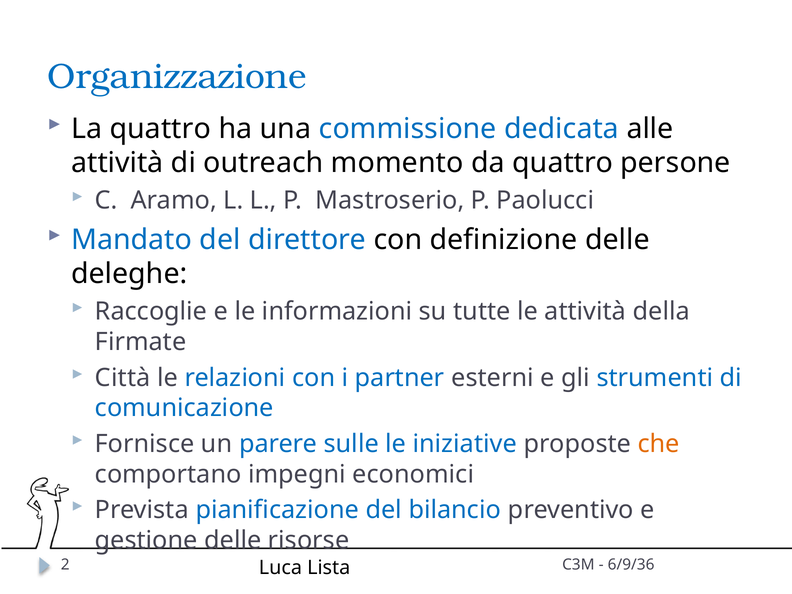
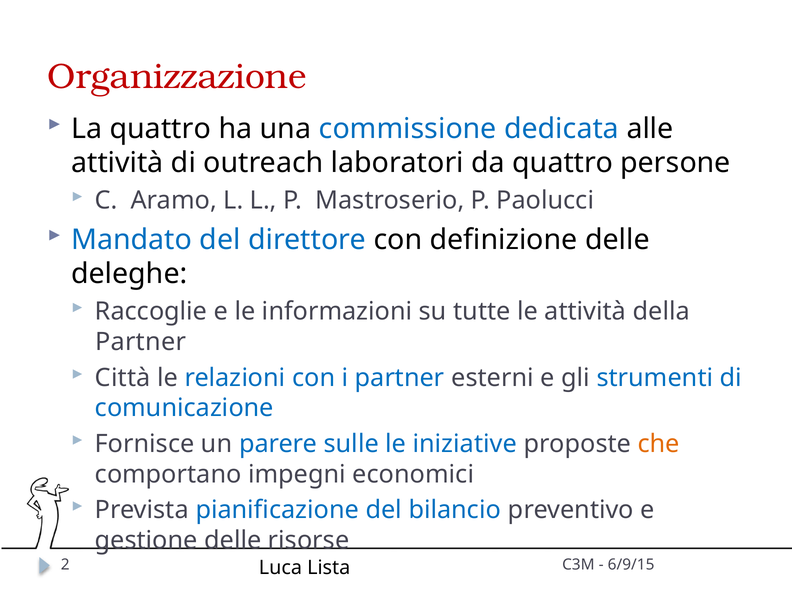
Organizzazione colour: blue -> red
momento: momento -> laboratori
Firmate at (141, 342): Firmate -> Partner
6/9/36: 6/9/36 -> 6/9/15
